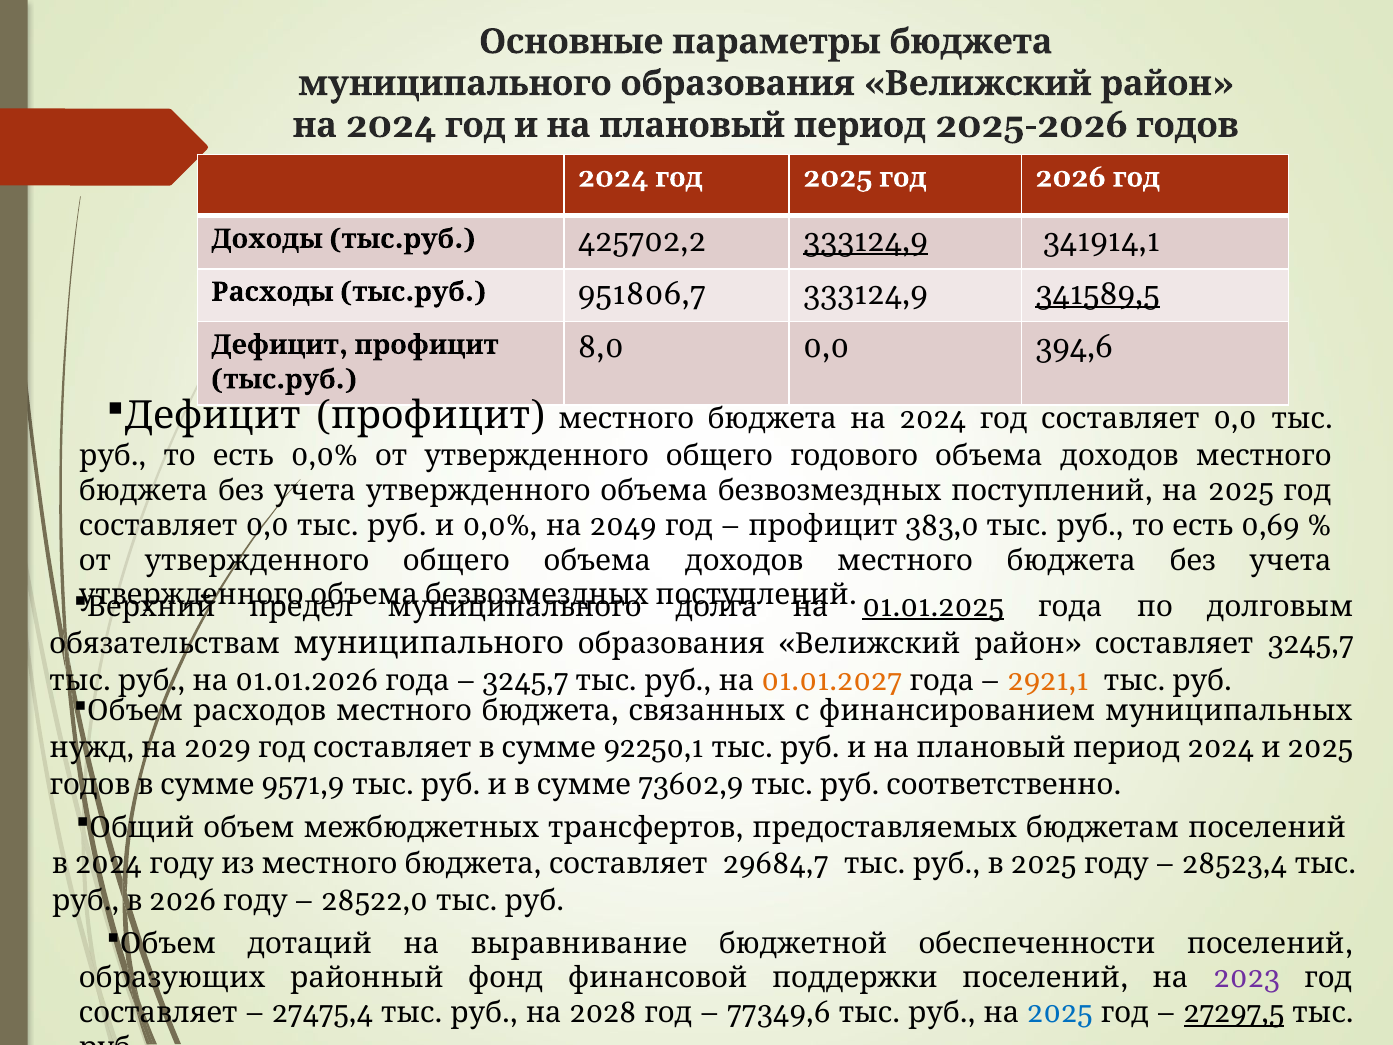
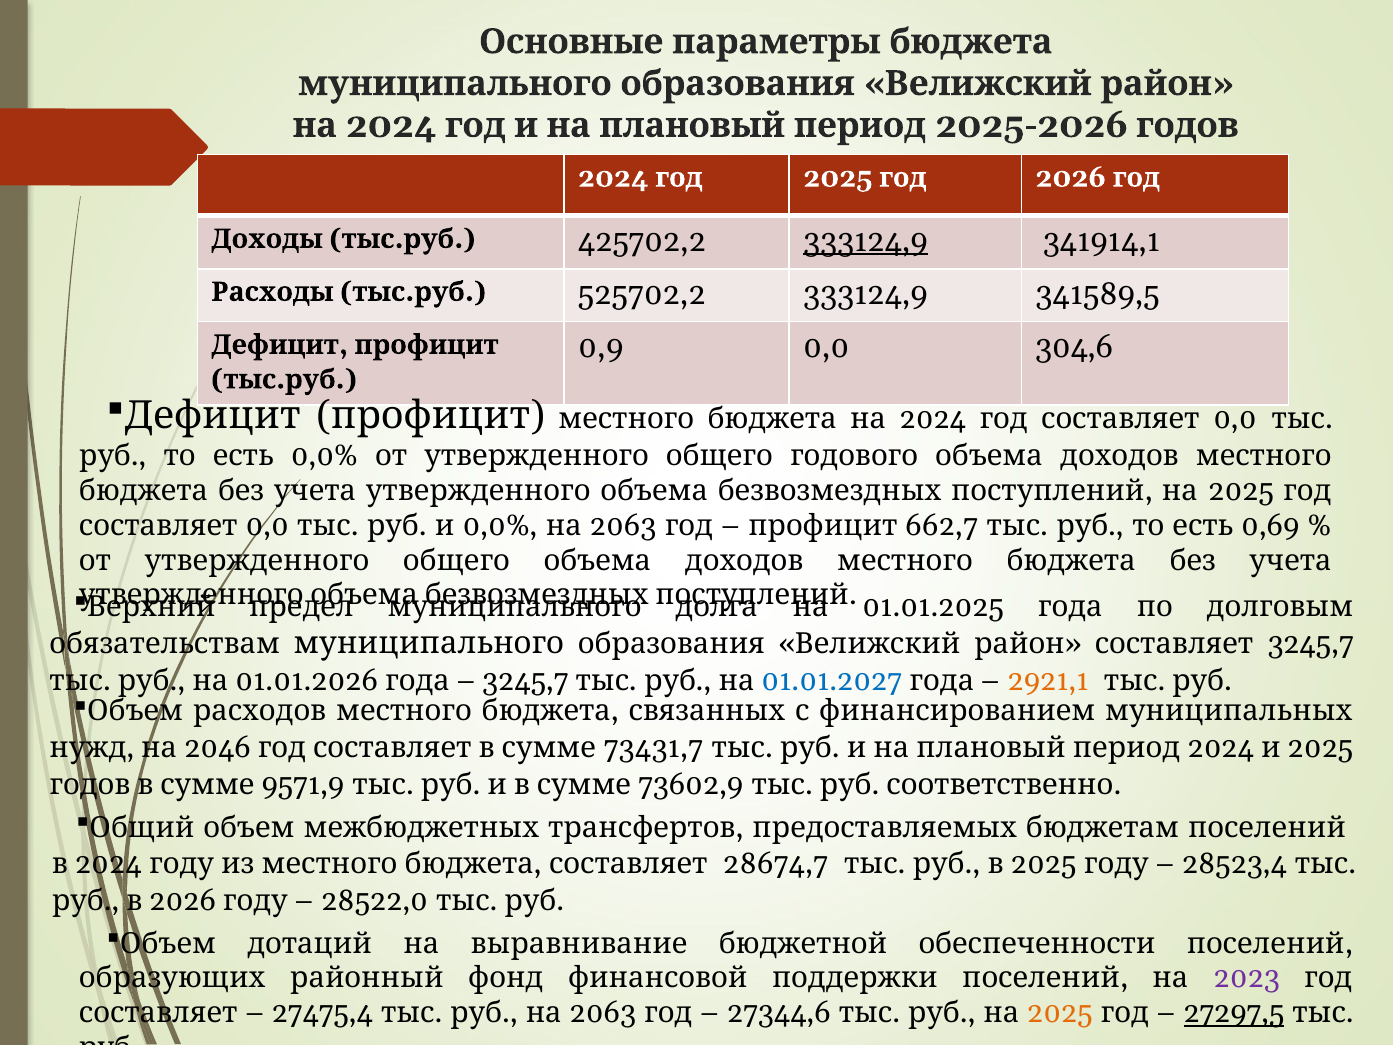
951806,7: 951806,7 -> 525702,2
341589,5 underline: present -> none
8,0: 8,0 -> 0,9
394,6: 394,6 -> 304,6
0,0% 2049: 2049 -> 2063
383,0: 383,0 -> 662,7
01.01.2025 underline: present -> none
01.01.2027 colour: orange -> blue
2029: 2029 -> 2046
92250,1: 92250,1 -> 73431,7
29684,7: 29684,7 -> 28674,7
2028 at (603, 1013): 2028 -> 2063
77349,6: 77349,6 -> 27344,6
2025 at (1060, 1013) colour: blue -> orange
